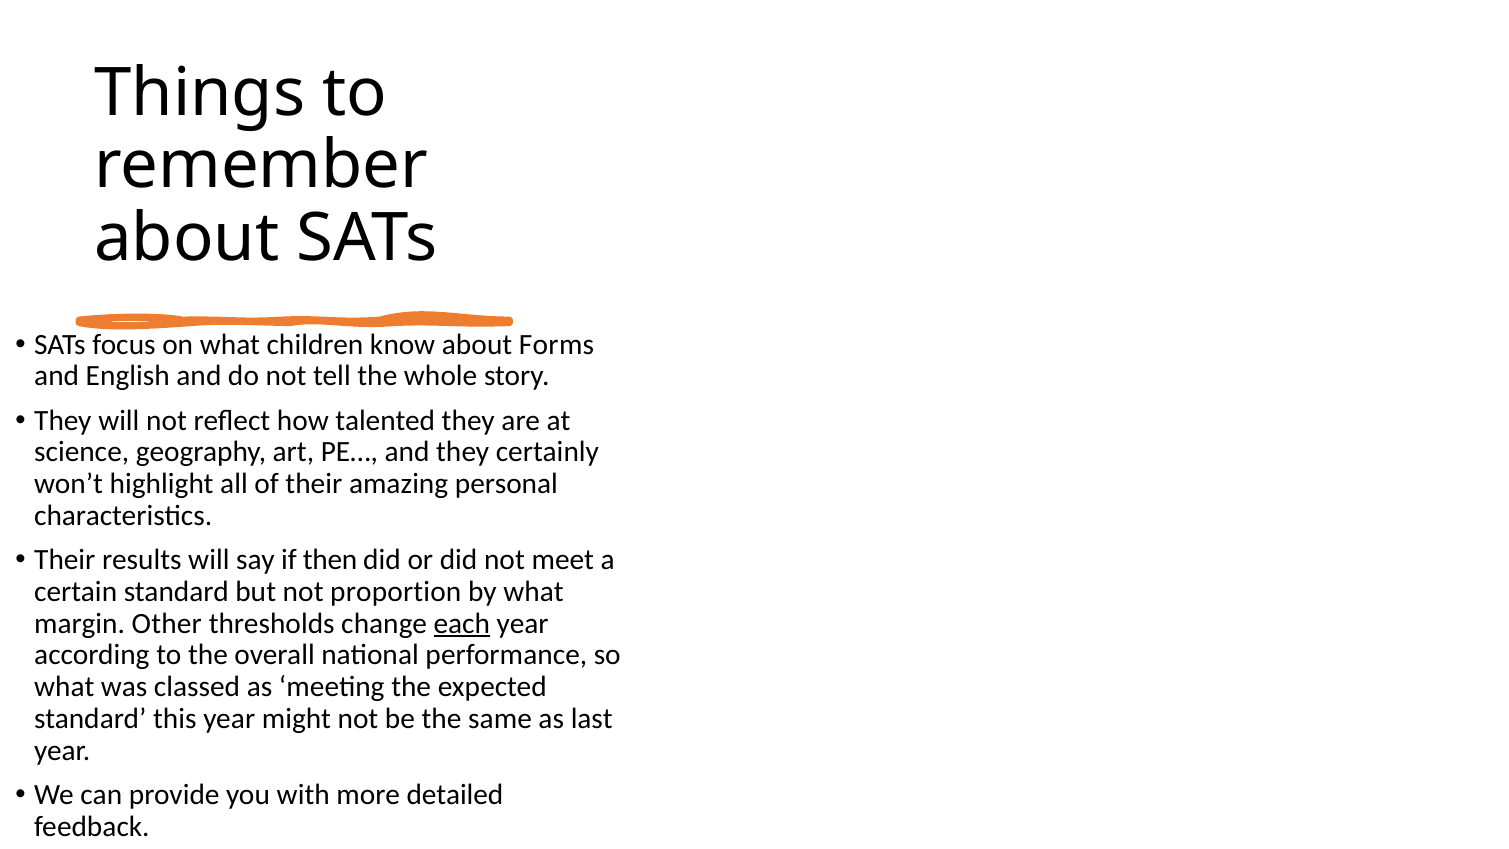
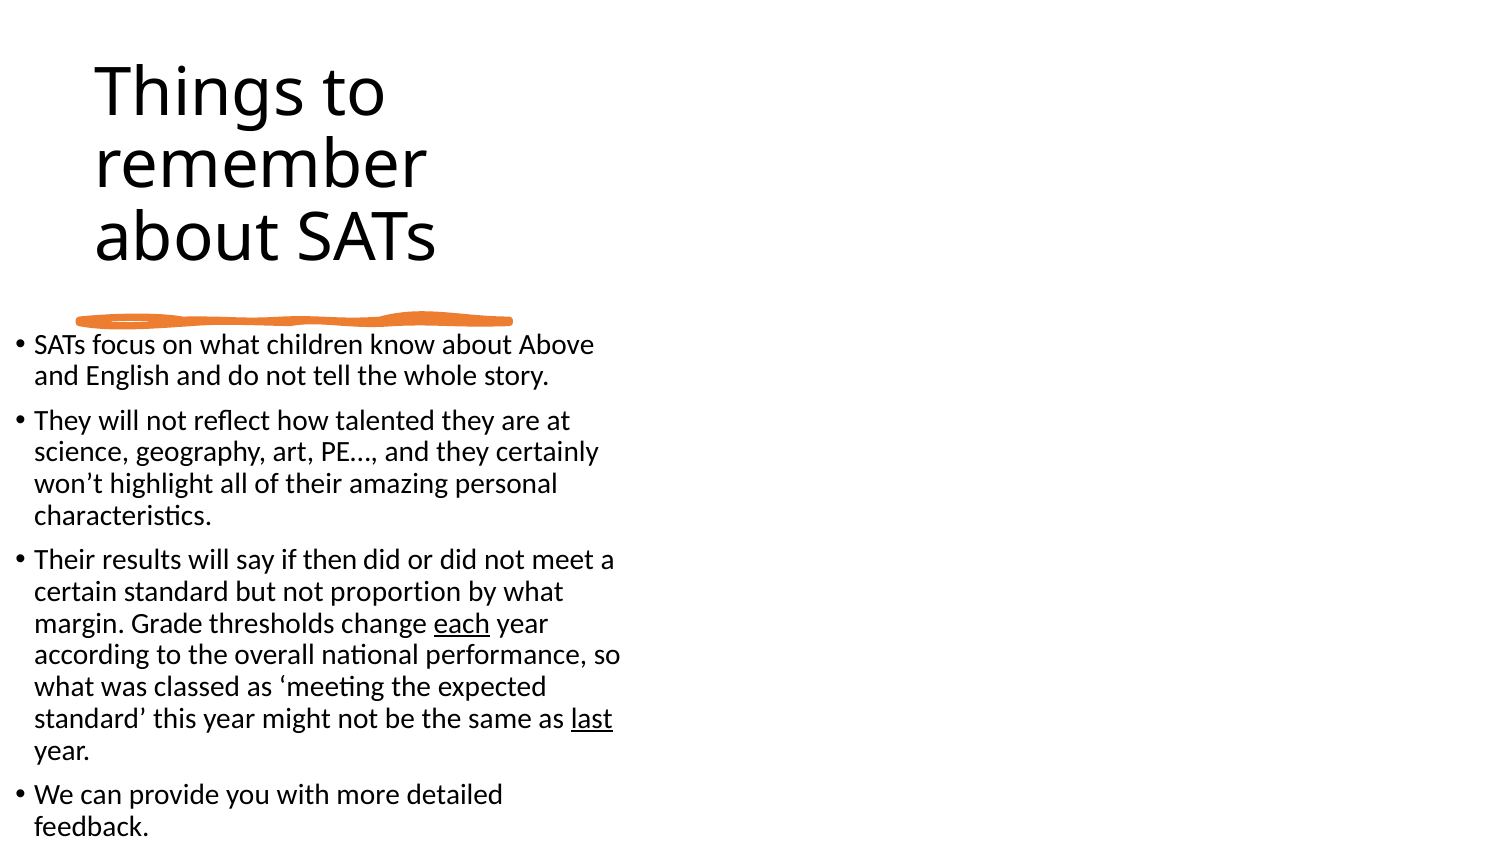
Forms: Forms -> Above
Other: Other -> Grade
last underline: none -> present
